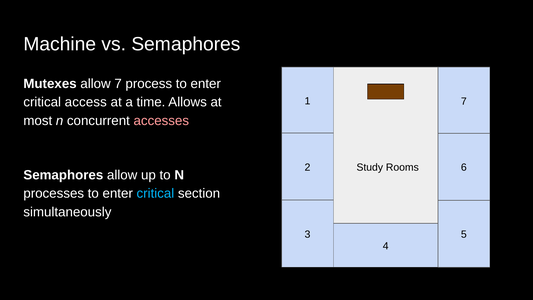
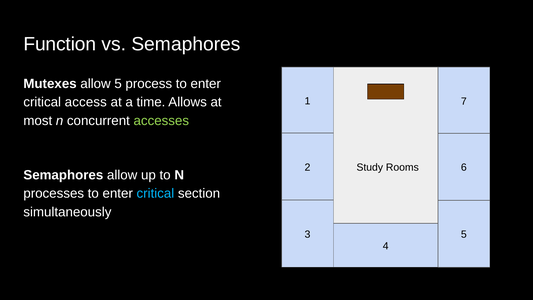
Machine: Machine -> Function
allow 7: 7 -> 5
accesses colour: pink -> light green
